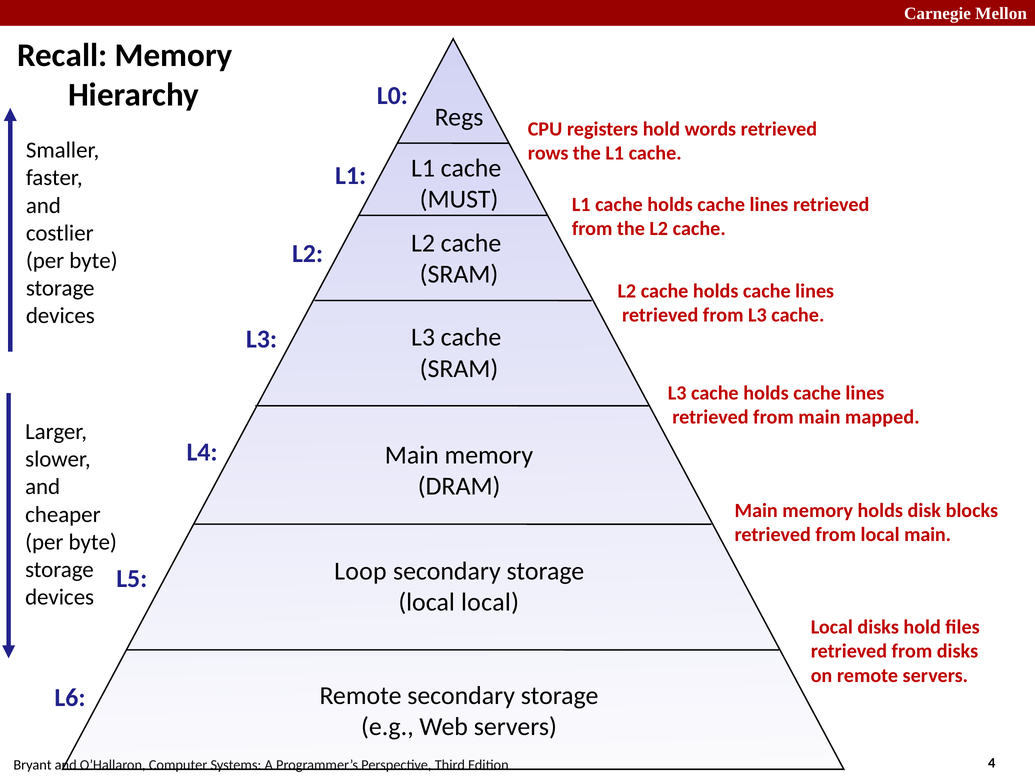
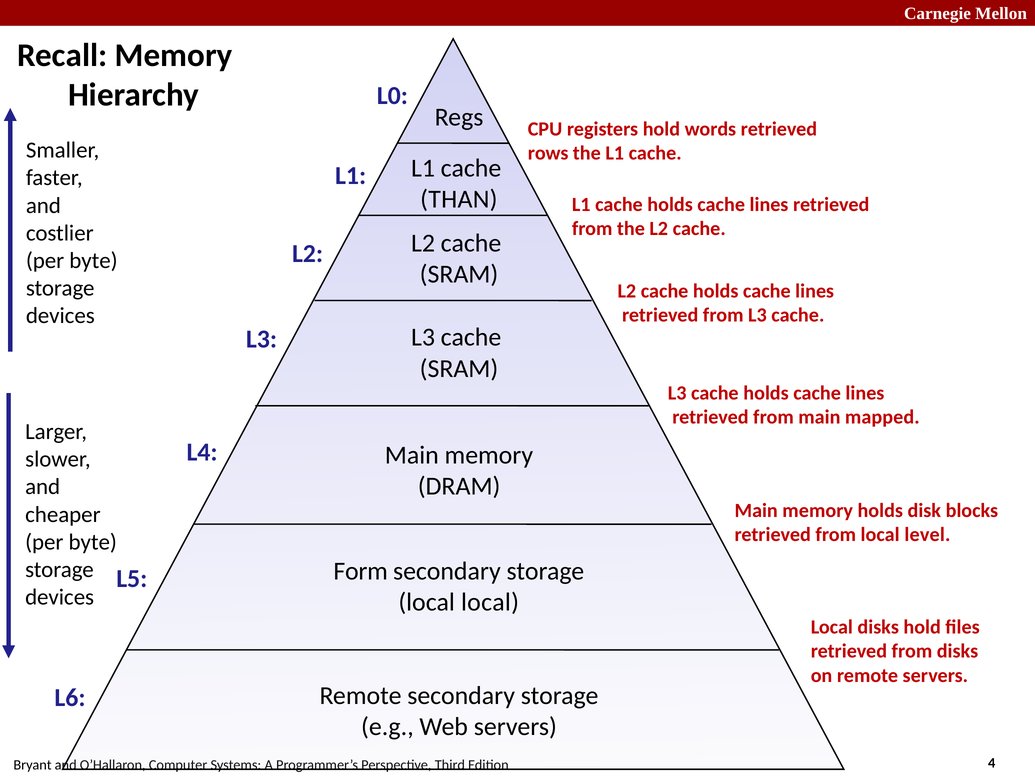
MUST: MUST -> THAN
local main: main -> level
Loop: Loop -> Form
